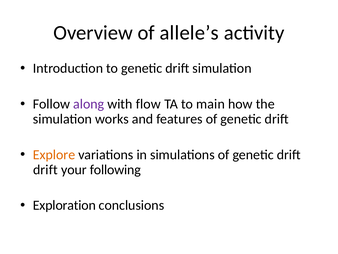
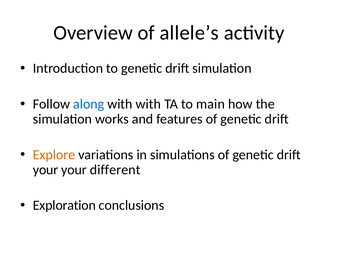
along colour: purple -> blue
with flow: flow -> with
drift at (45, 169): drift -> your
following: following -> different
